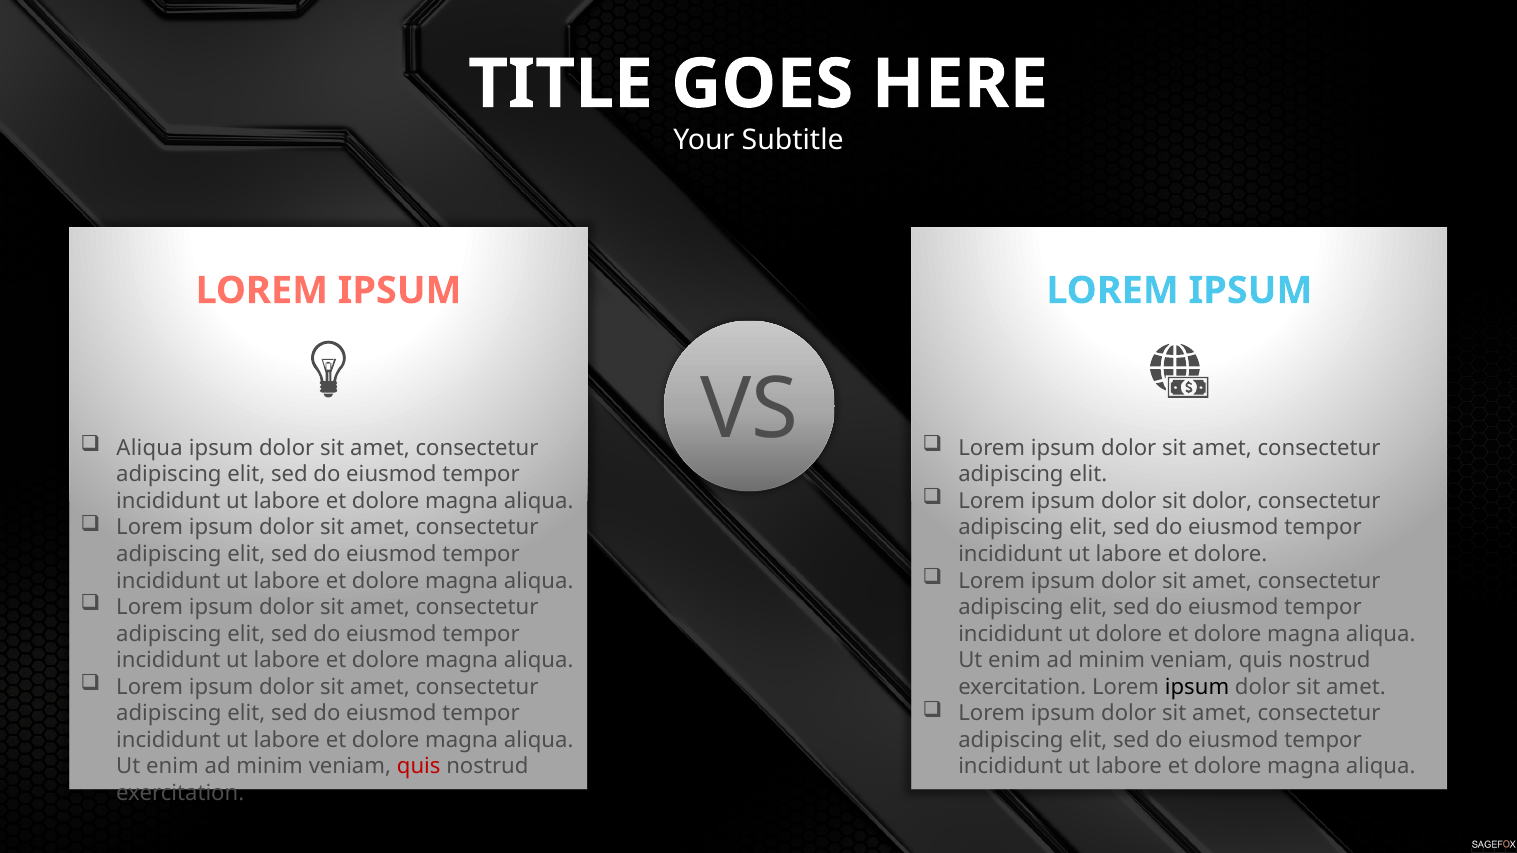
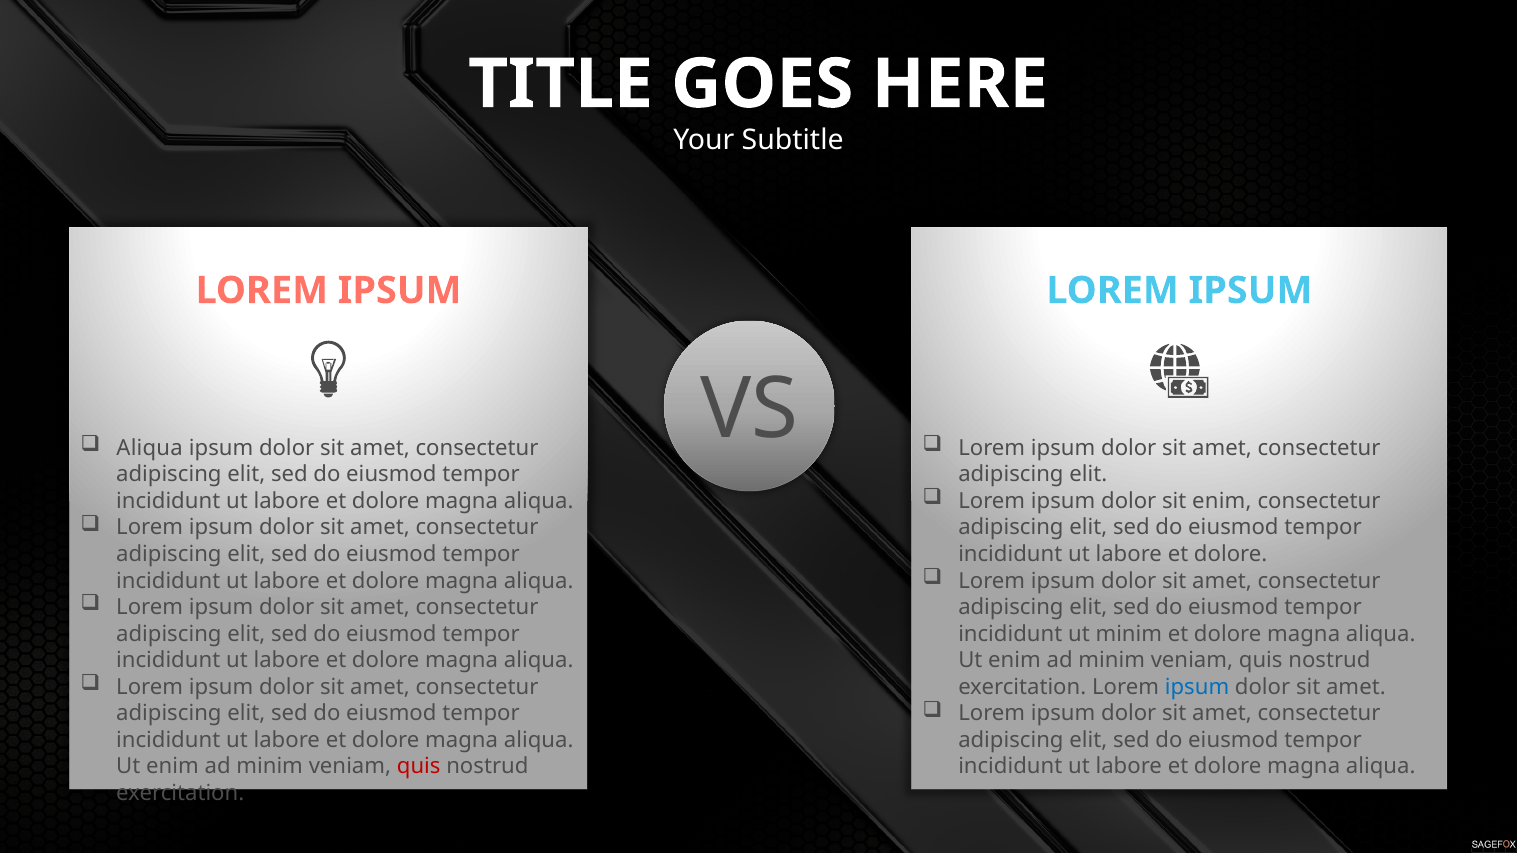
sit dolor: dolor -> enim
ut dolore: dolore -> minim
ipsum at (1197, 687) colour: black -> blue
